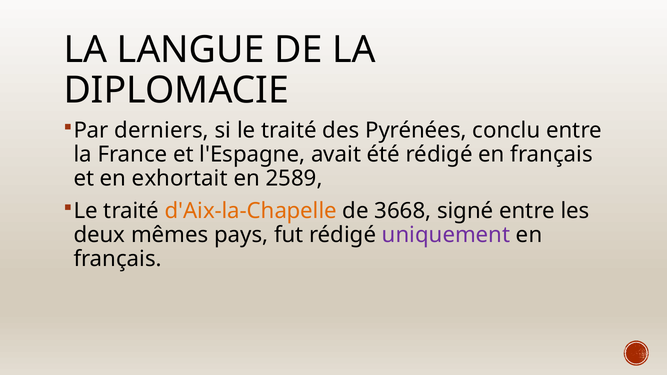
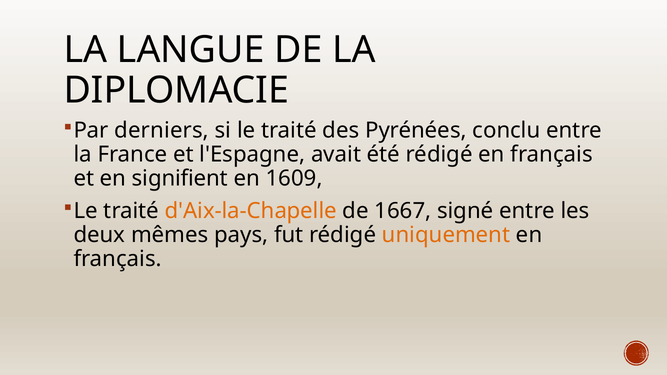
exhortait: exhortait -> signifient
2589: 2589 -> 1609
3668: 3668 -> 1667
uniquement colour: purple -> orange
